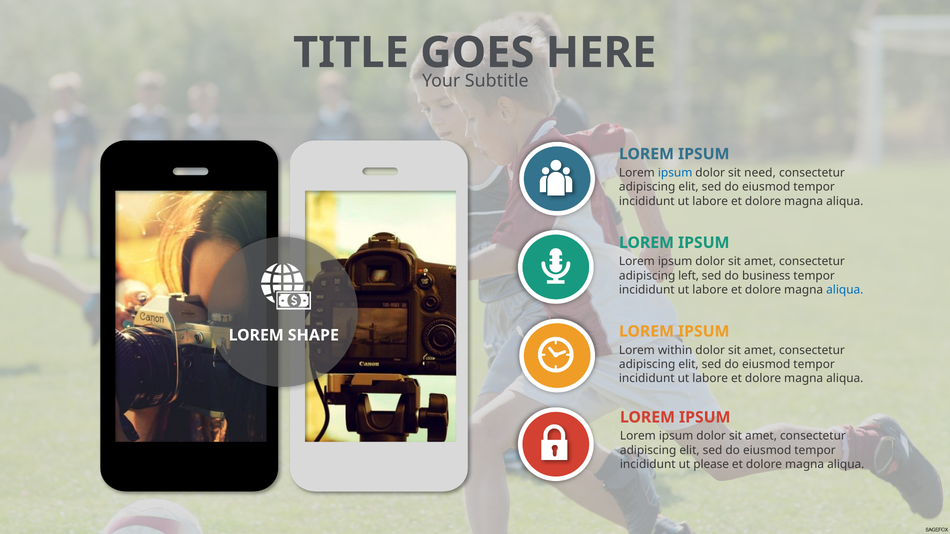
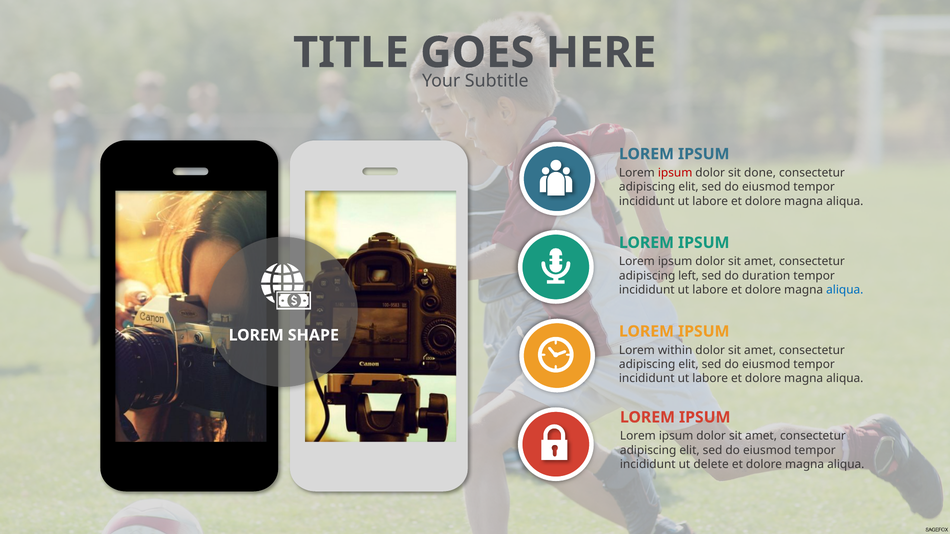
ipsum at (675, 173) colour: blue -> red
need: need -> done
business: business -> duration
please: please -> delete
